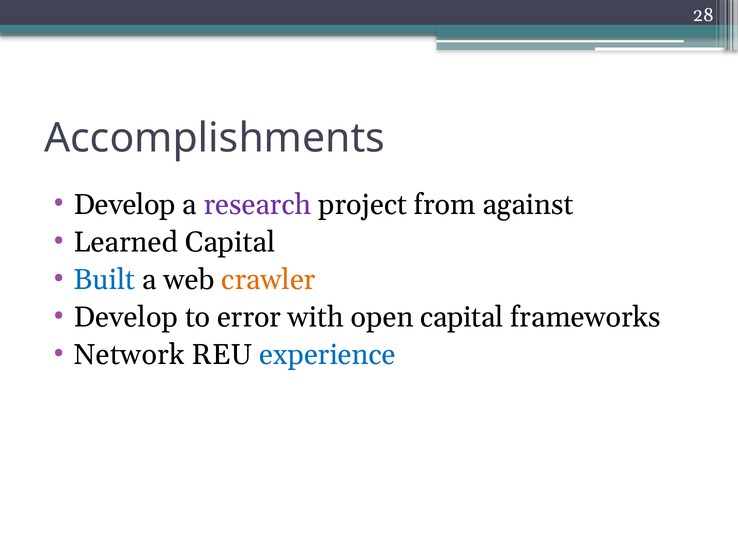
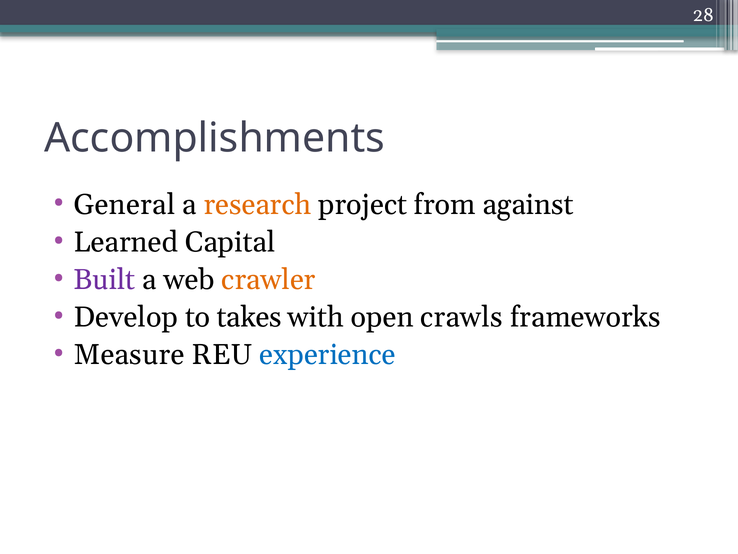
Develop at (125, 204): Develop -> General
research colour: purple -> orange
Built colour: blue -> purple
error: error -> takes
open capital: capital -> crawls
Network: Network -> Measure
